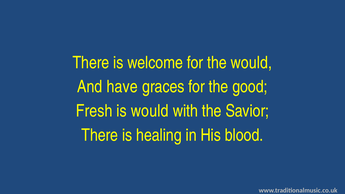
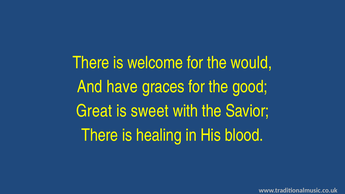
Fresh: Fresh -> Great
is would: would -> sweet
